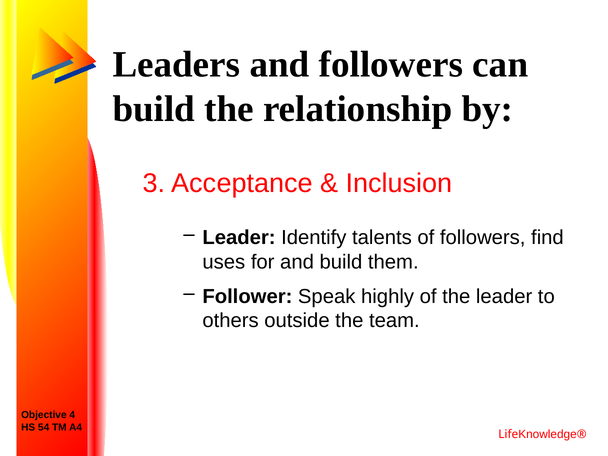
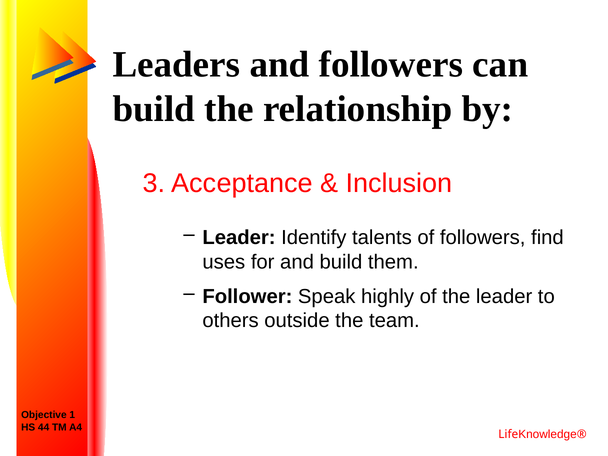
4: 4 -> 1
54: 54 -> 44
